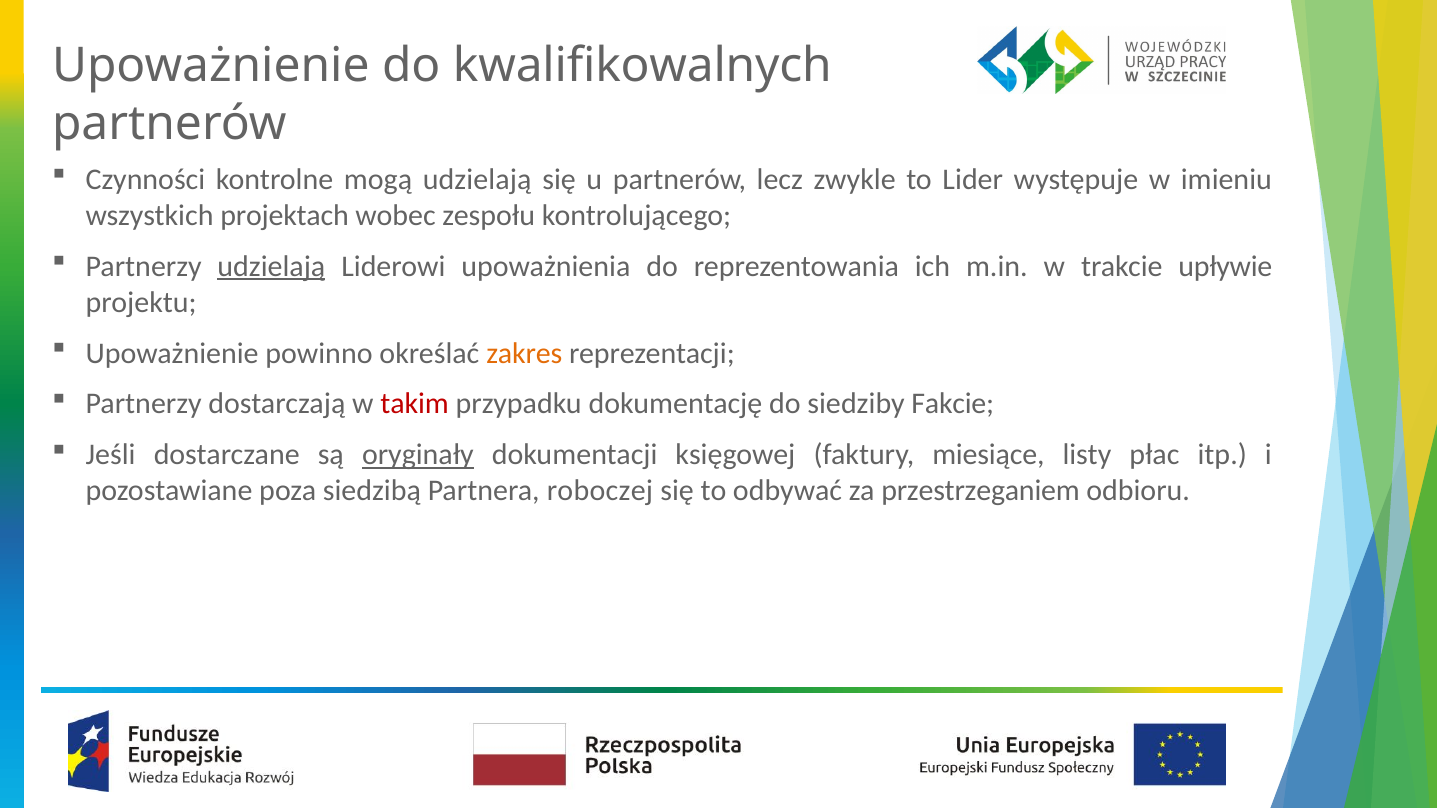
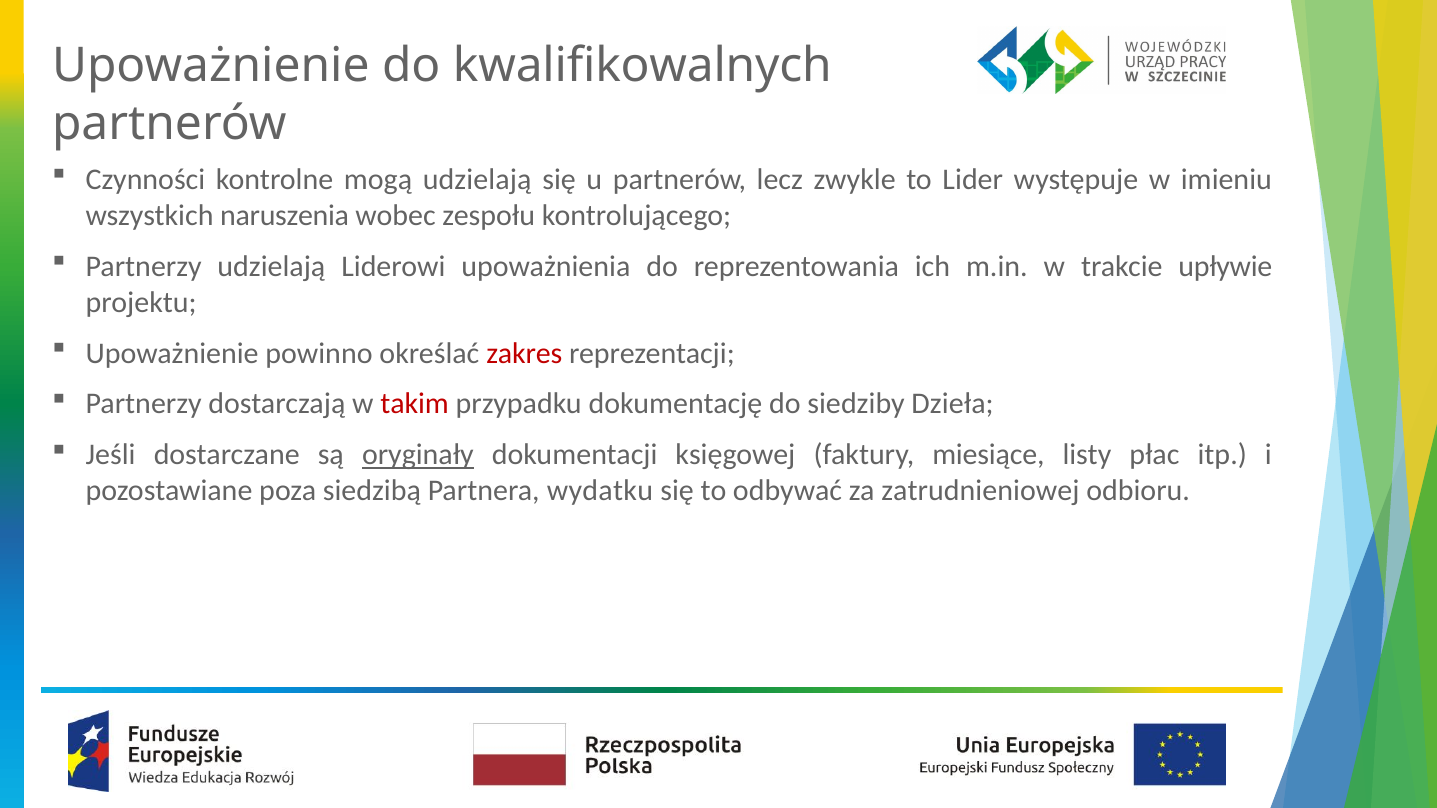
projektach: projektach -> naruszenia
udzielają at (271, 266) underline: present -> none
zakres colour: orange -> red
Fakcie: Fakcie -> Dzieła
roboczej: roboczej -> wydatku
przestrzeganiem: przestrzeganiem -> zatrudnieniowej
